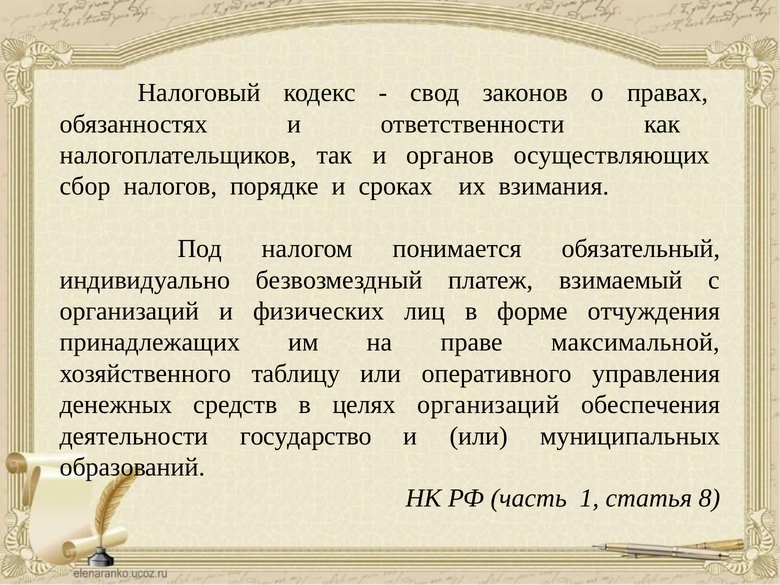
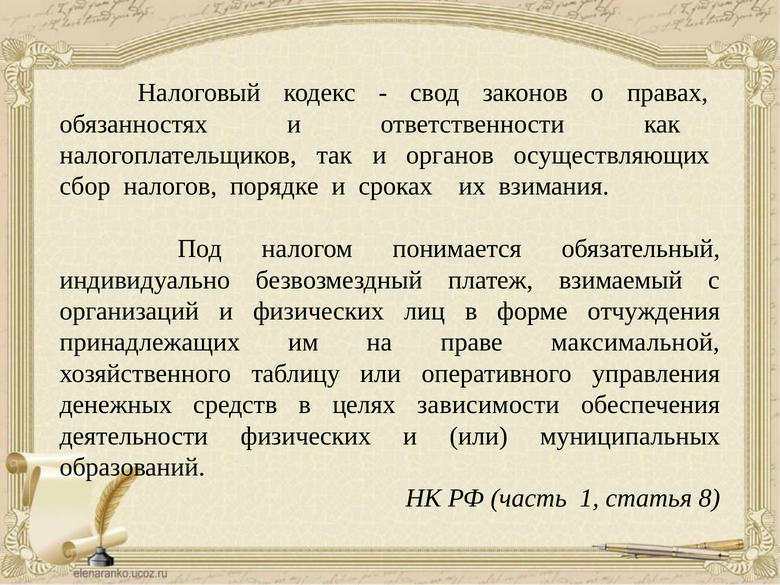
целях организаций: организаций -> зависимости
деятельности государство: государство -> физических
